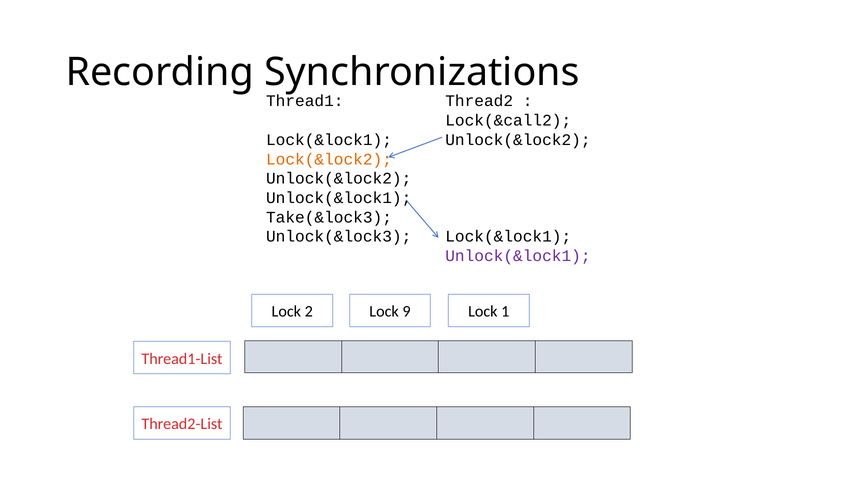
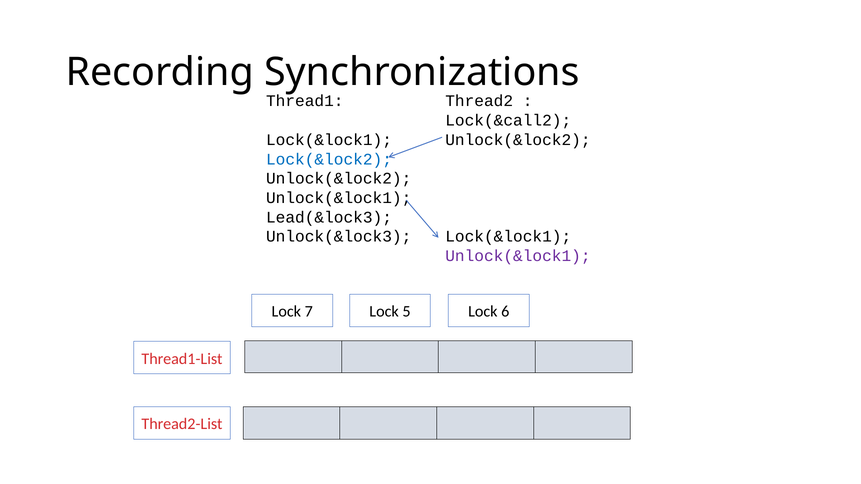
Lock(&lock2 colour: orange -> blue
Take(&lock3: Take(&lock3 -> Lead(&lock3
2: 2 -> 7
9: 9 -> 5
1: 1 -> 6
